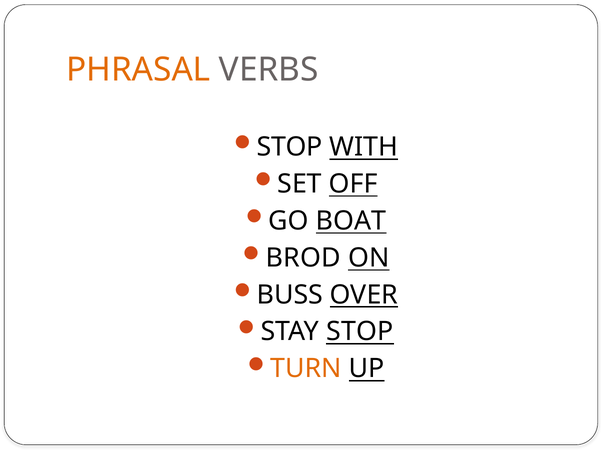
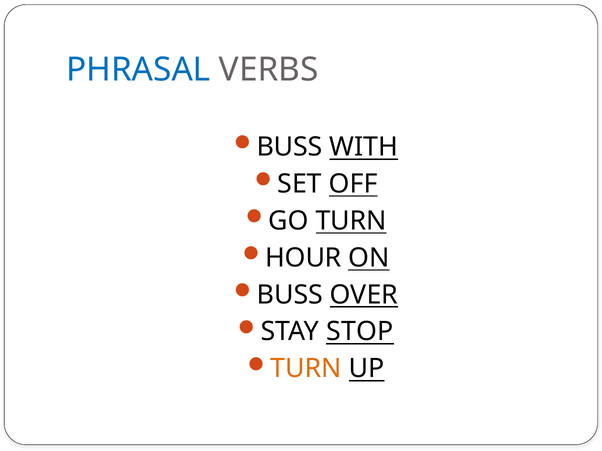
PHRASAL colour: orange -> blue
STOP at (290, 147): STOP -> BUSS
GO BOAT: BOAT -> TURN
BROD: BROD -> HOUR
